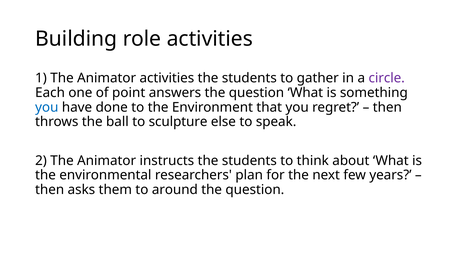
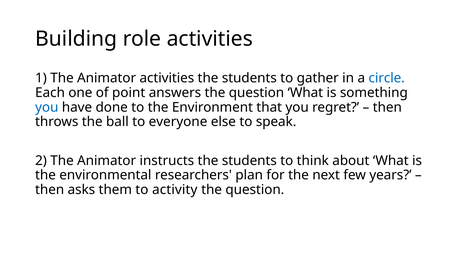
circle colour: purple -> blue
sculpture: sculpture -> everyone
around: around -> activity
